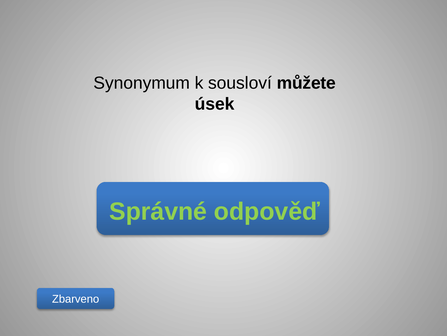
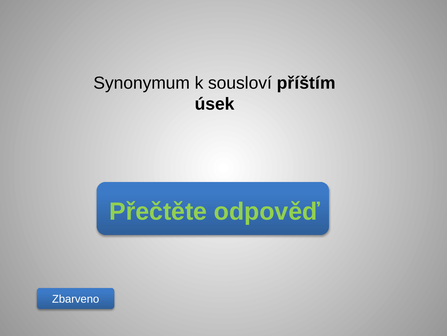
můžete: můžete -> příštím
Správné: Správné -> Přečtěte
